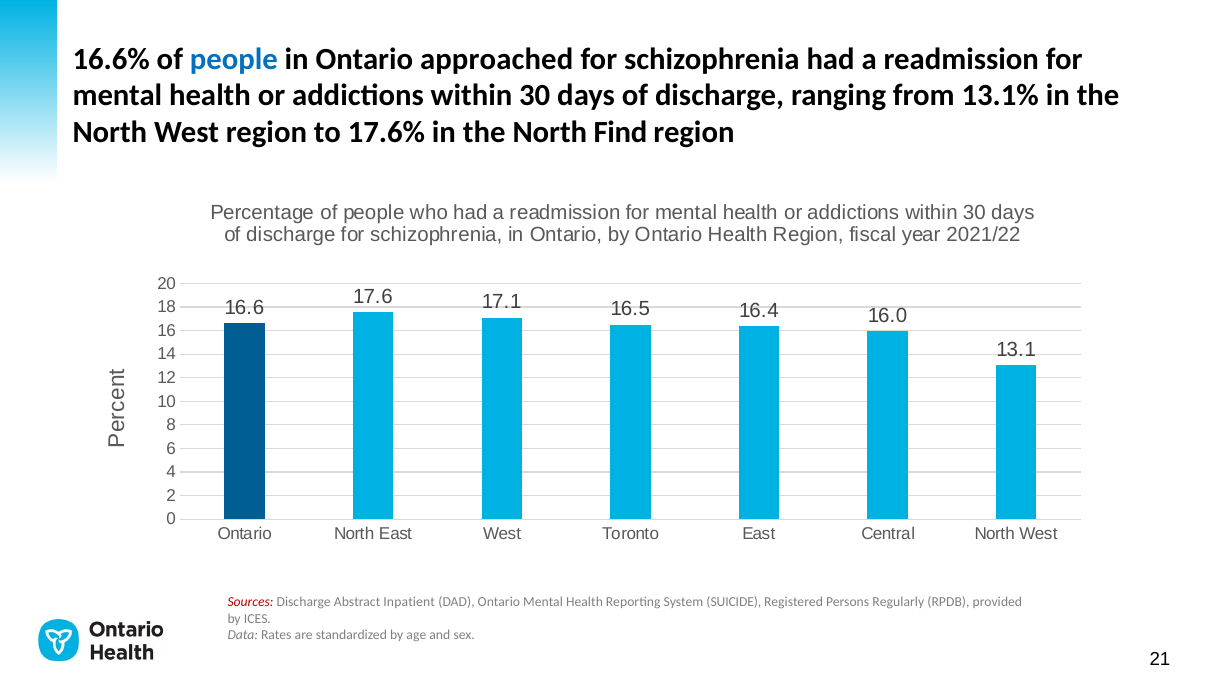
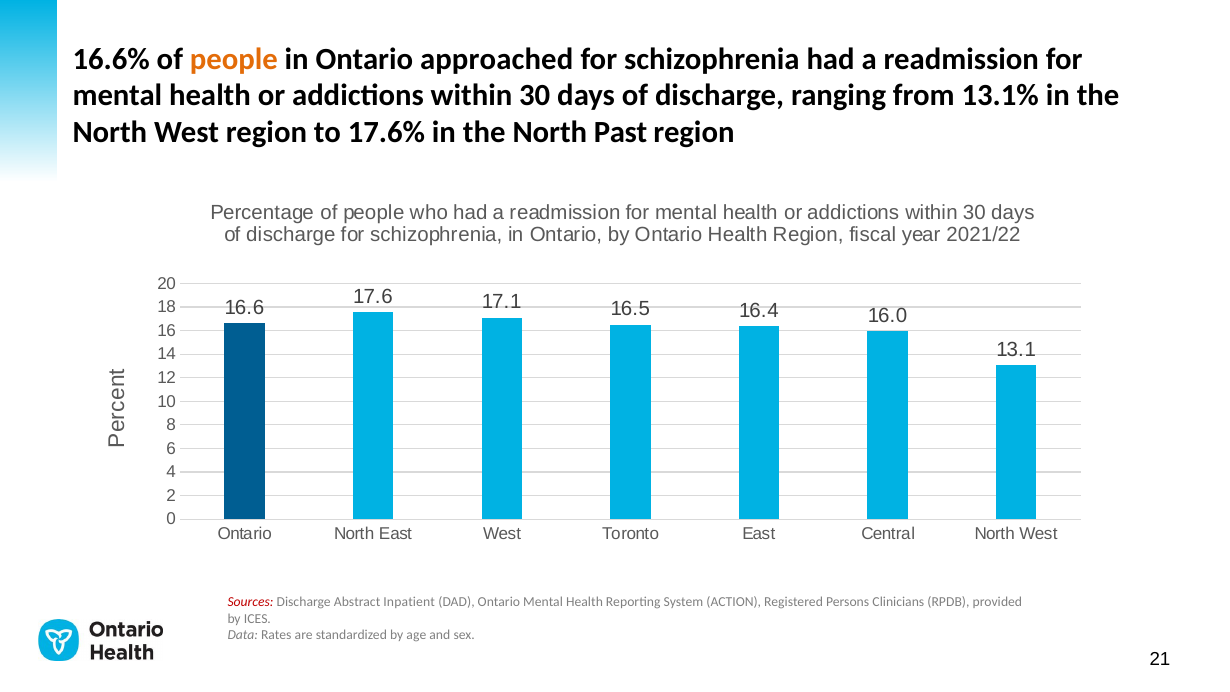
people at (234, 59) colour: blue -> orange
Find: Find -> Past
SUICIDE: SUICIDE -> ACTION
Regularly: Regularly -> Clinicians
